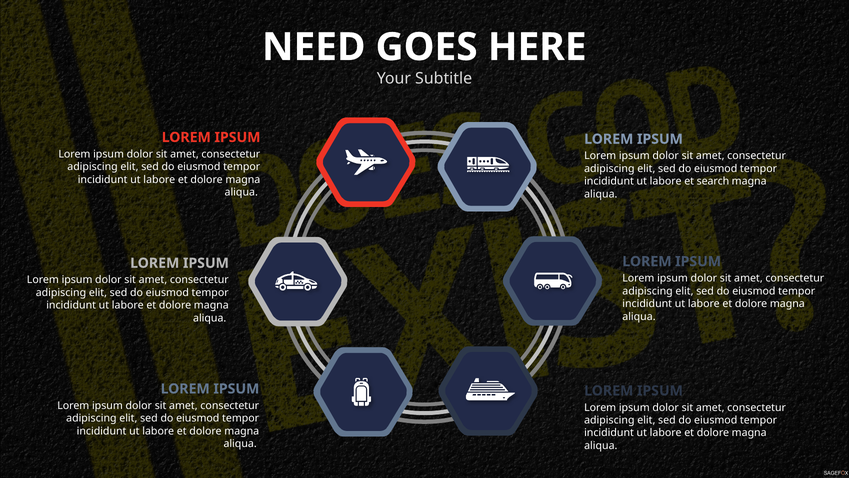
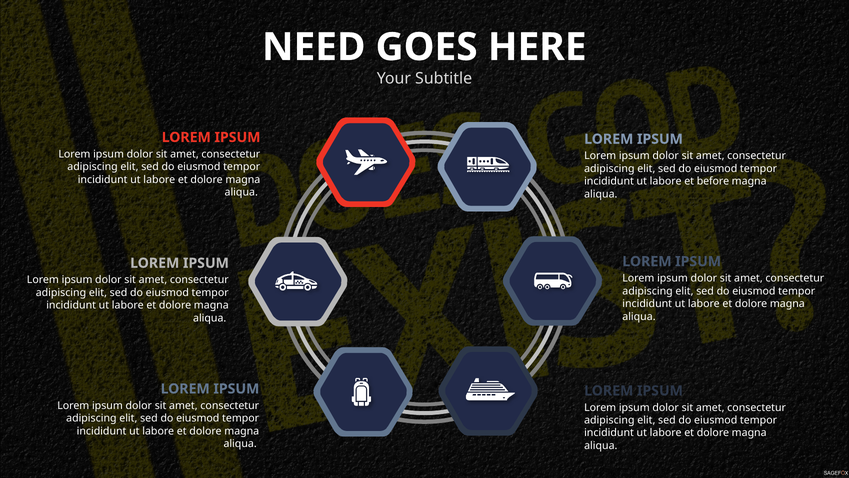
search: search -> before
